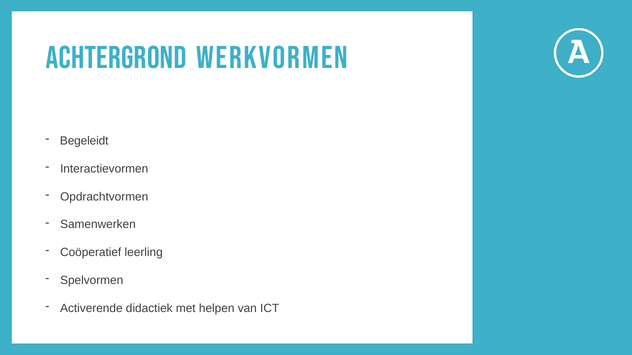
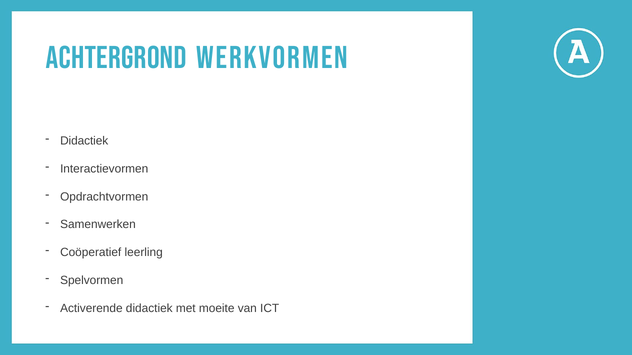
Begeleidt at (84, 141): Begeleidt -> Didactiek
helpen: helpen -> moeite
